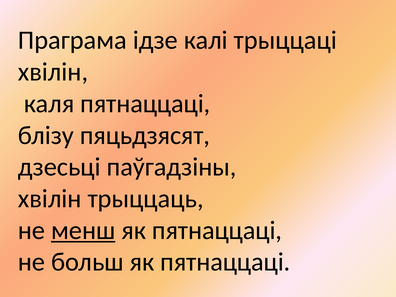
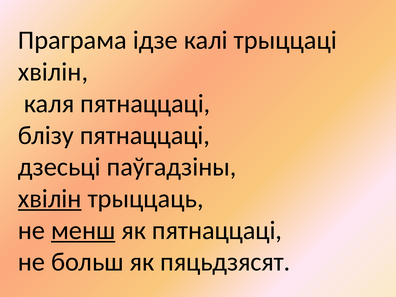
блізу пяцьдзясят: пяцьдзясят -> пятнаццаці
хвілін at (50, 199) underline: none -> present
больш як пятнаццаці: пятнаццаці -> пяцьдзясят
